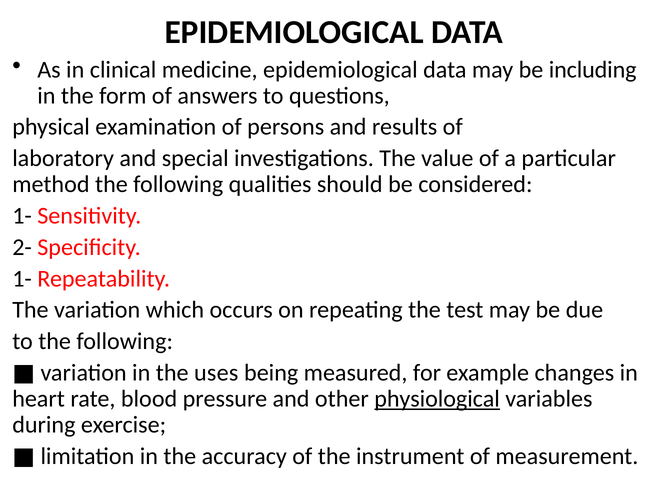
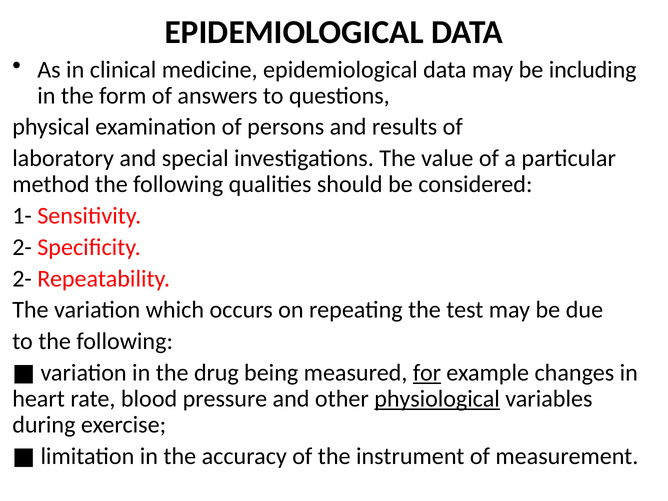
1- at (22, 279): 1- -> 2-
uses: uses -> drug
for underline: none -> present
